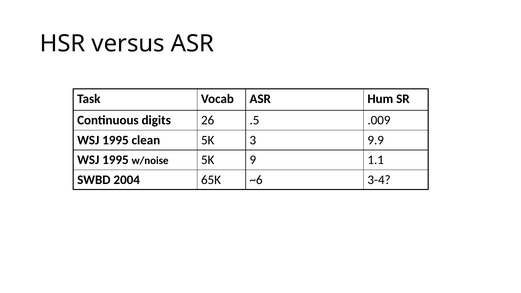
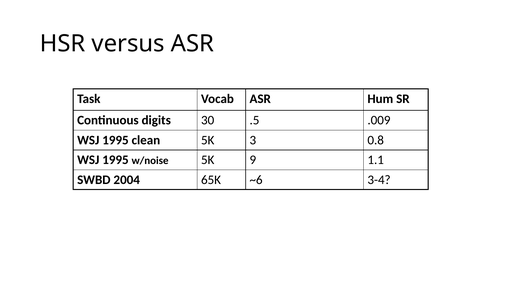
26: 26 -> 30
9.9: 9.9 -> 0.8
